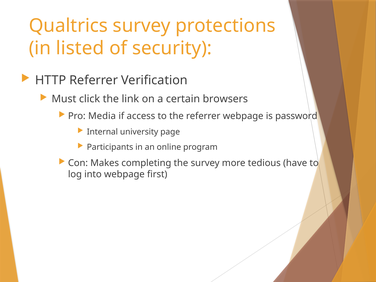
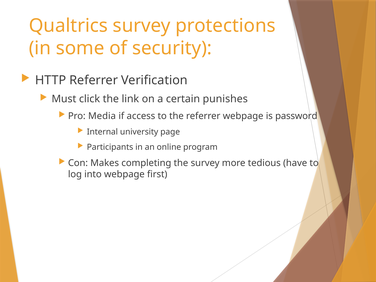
listed: listed -> some
browsers: browsers -> punishes
